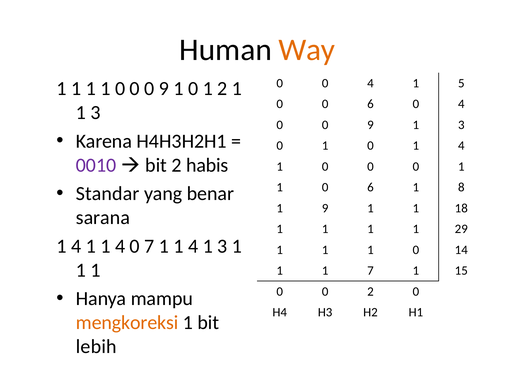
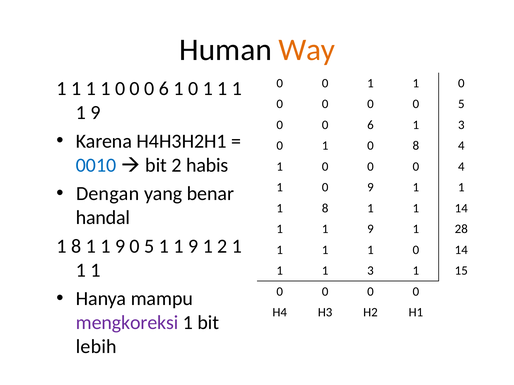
0 0 4: 4 -> 1
5 at (461, 83): 5 -> 0
0 0 0 9: 9 -> 6
1 0 1 2: 2 -> 1
6 at (370, 104): 6 -> 0
4 at (461, 104): 4 -> 5
3 at (95, 113): 3 -> 9
9 at (370, 125): 9 -> 6
0 1 0 1: 1 -> 8
0010 colour: purple -> blue
0 0 1: 1 -> 4
1 0 6: 6 -> 9
8 at (461, 188): 8 -> 1
Standar: Standar -> Dengan
9 at (325, 208): 9 -> 8
1 18: 18 -> 14
sarana: sarana -> handal
1 at (370, 229): 1 -> 9
29: 29 -> 28
4 at (76, 246): 4 -> 8
4 at (120, 246): 4 -> 9
7 at (149, 246): 7 -> 5
4 at (193, 246): 4 -> 9
3 at (222, 246): 3 -> 2
1 1 7: 7 -> 3
2 at (370, 292): 2 -> 0
mengkoreksi colour: orange -> purple
